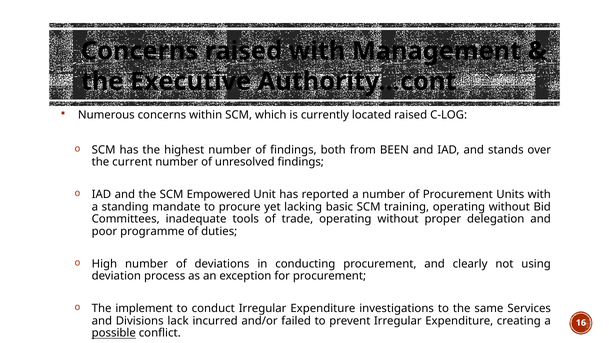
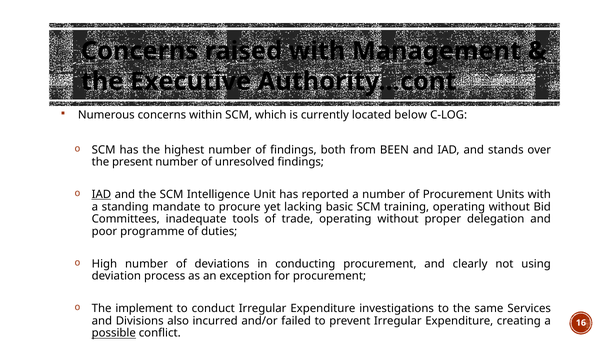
located raised: raised -> below
current: current -> present
IAD at (101, 194) underline: none -> present
Empowered: Empowered -> Intelligence
lack: lack -> also
